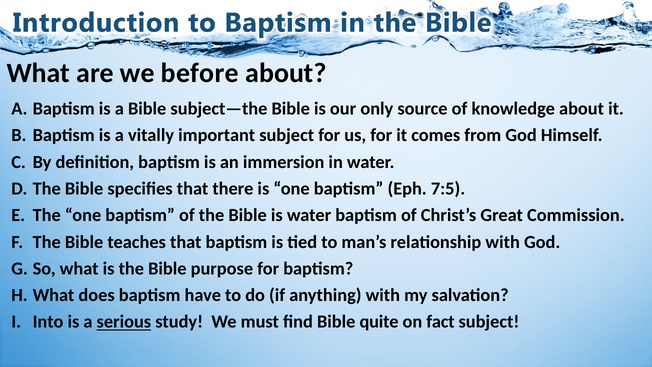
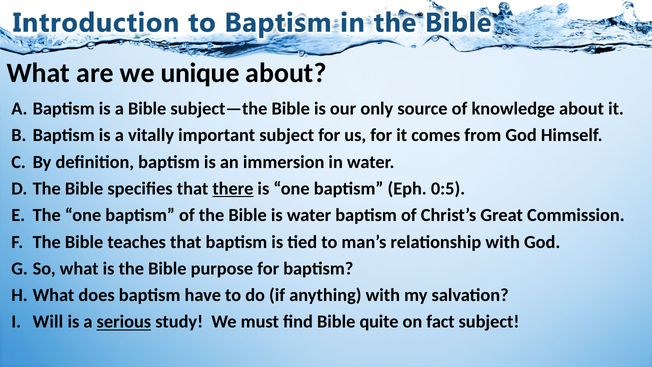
before: before -> unique
there underline: none -> present
7:5: 7:5 -> 0:5
Into: Into -> Will
